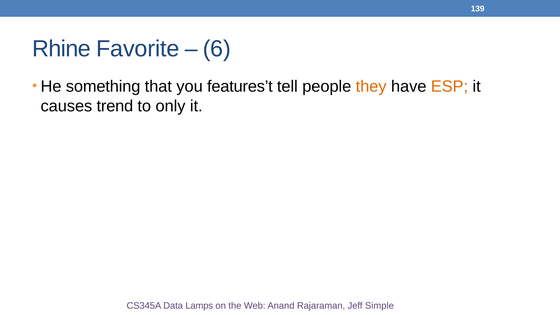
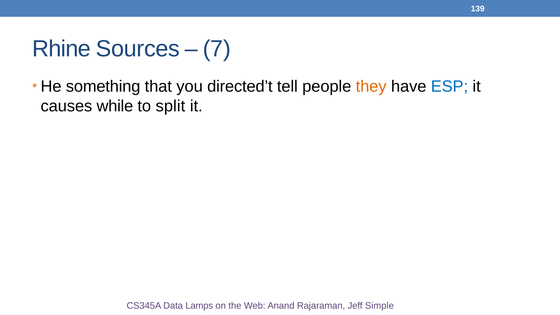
Favorite: Favorite -> Sources
6: 6 -> 7
features’t: features’t -> directed’t
ESP colour: orange -> blue
trend: trend -> while
only: only -> split
